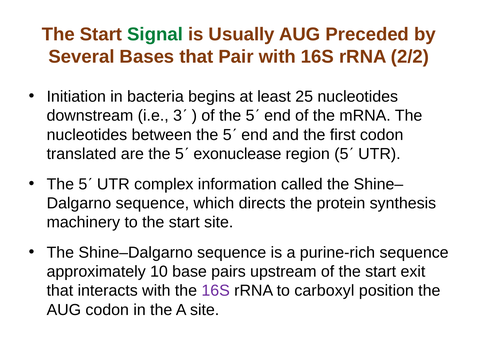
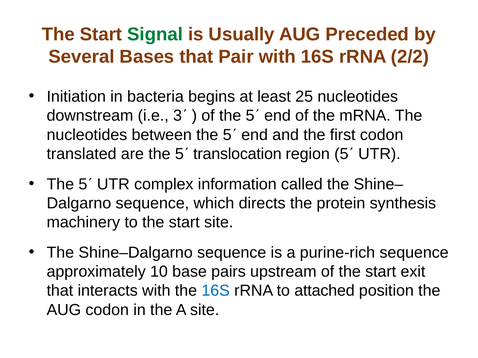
exonuclease: exonuclease -> translocation
16S at (216, 291) colour: purple -> blue
carboxyl: carboxyl -> attached
